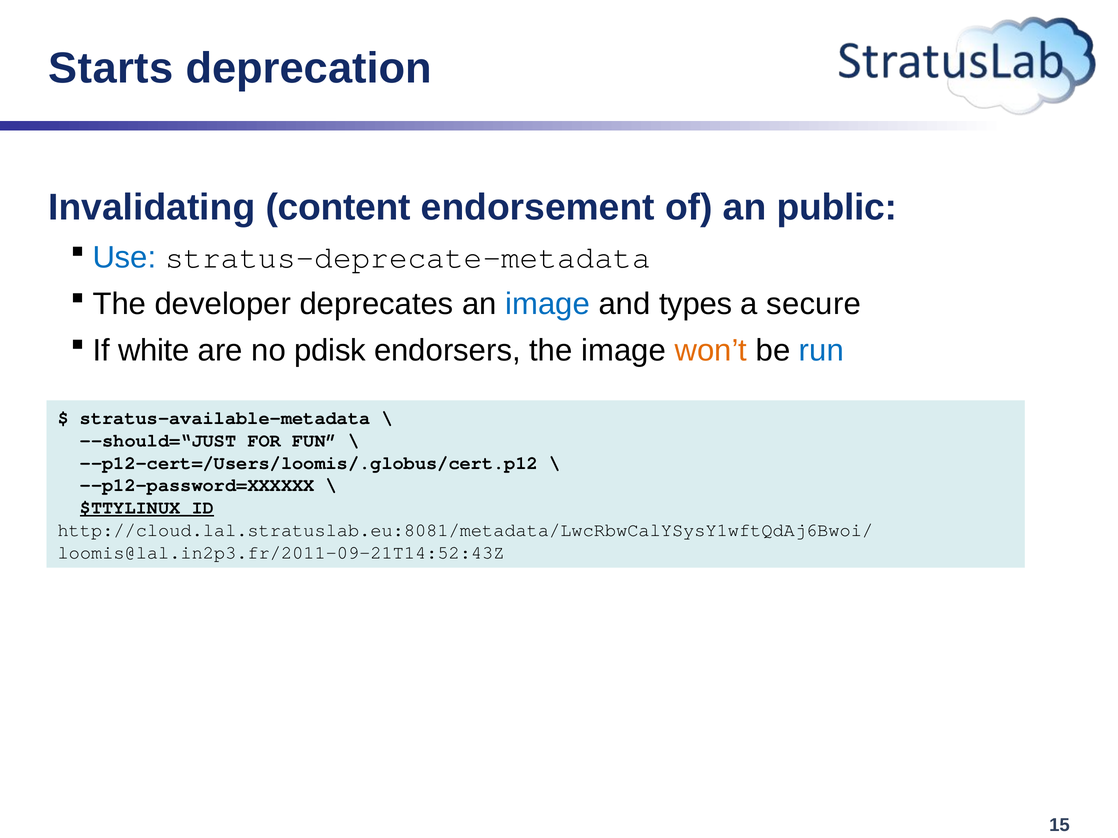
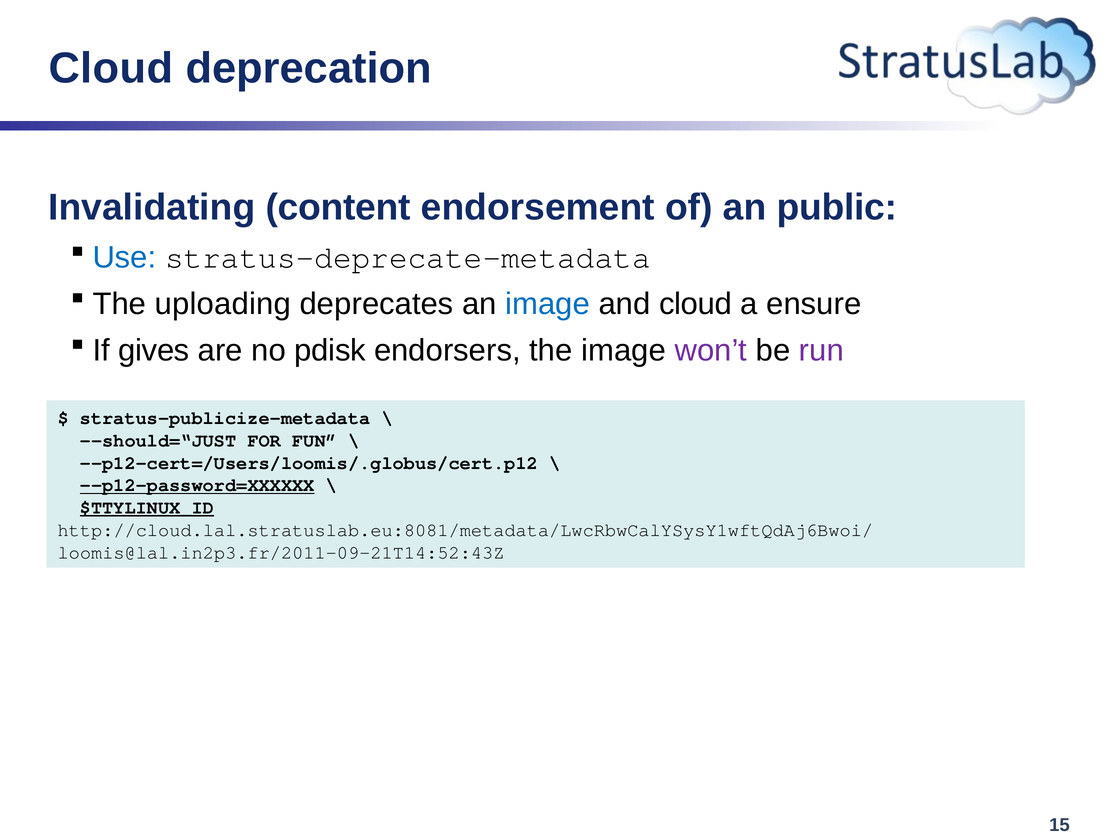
Starts at (111, 68): Starts -> Cloud
developer: developer -> uploading
and types: types -> cloud
secure: secure -> ensure
white: white -> gives
won’t colour: orange -> purple
run colour: blue -> purple
stratus-available-metadata: stratus-available-metadata -> stratus-publicize-metadata
--p12-password=XXXXXX underline: none -> present
